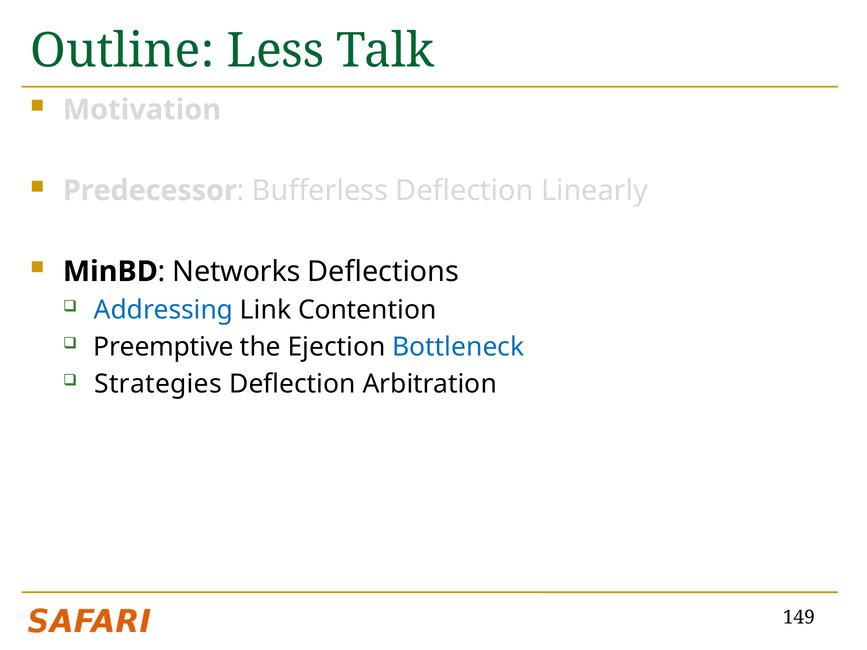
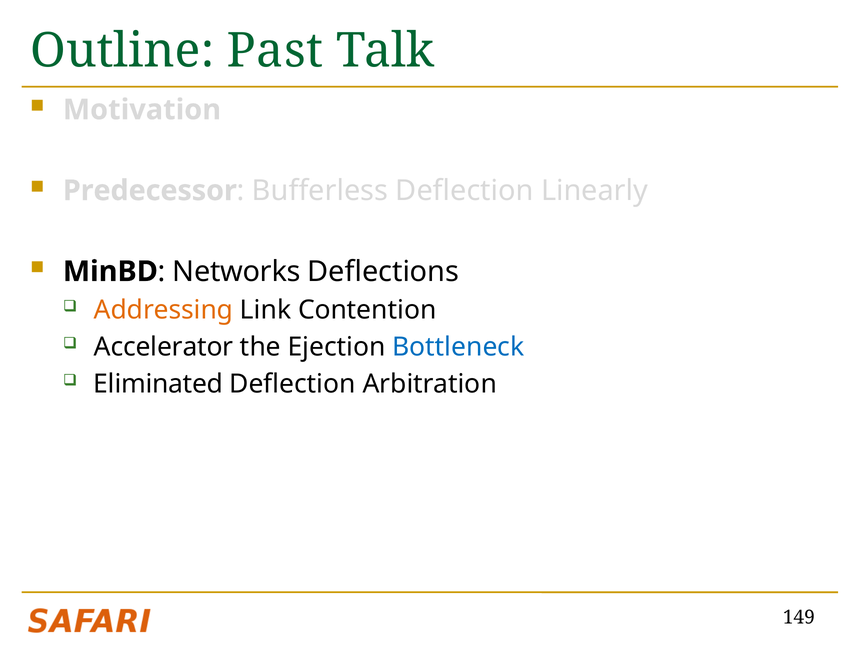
Less: Less -> Past
Addressing colour: blue -> orange
Preemptive: Preemptive -> Accelerator
Strategies: Strategies -> Eliminated
